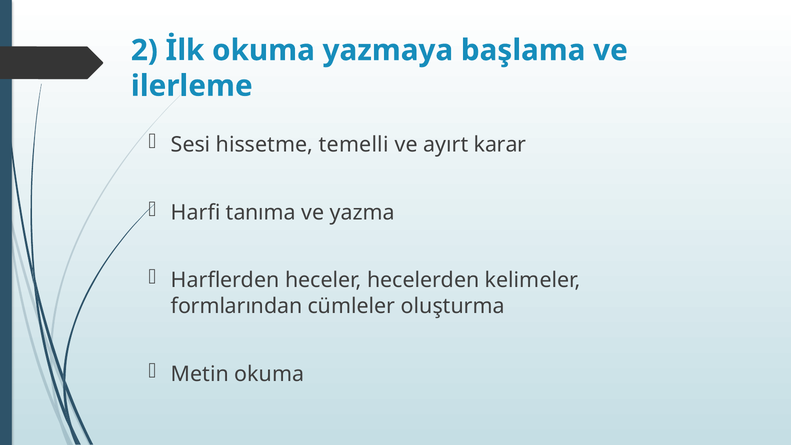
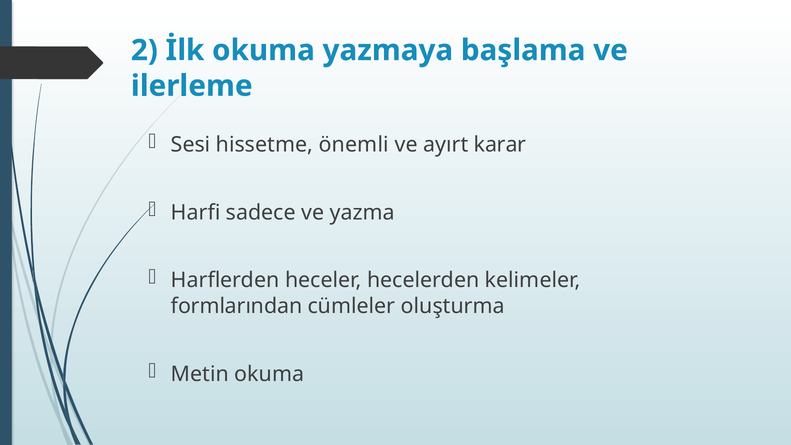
temelli: temelli -> önemli
tanıma: tanıma -> sadece
